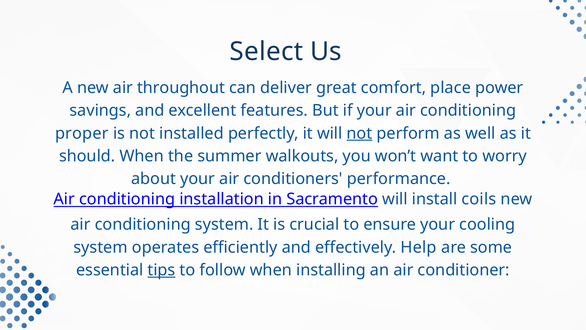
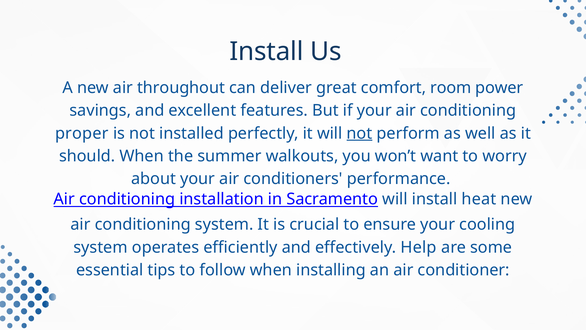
Select at (266, 51): Select -> Install
place: place -> room
coils: coils -> heat
tips underline: present -> none
